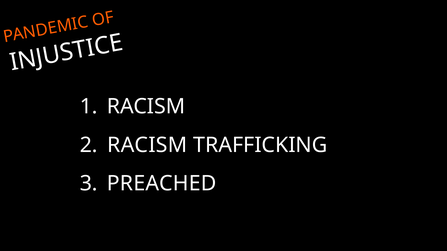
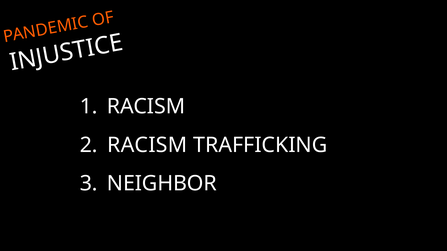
PREACHED: PREACHED -> NEIGHBOR
